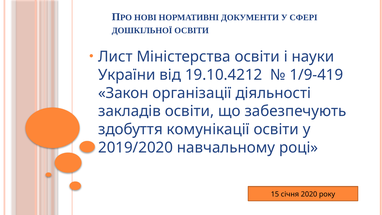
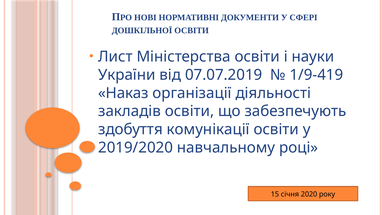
19.10.4212: 19.10.4212 -> 07.07.2019
Закон: Закон -> Наказ
